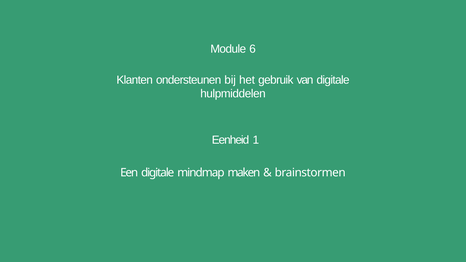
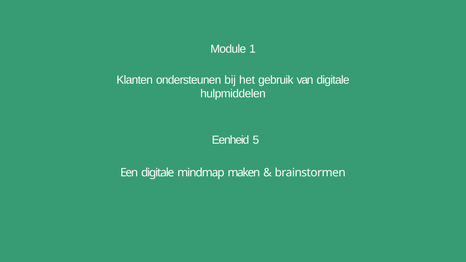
6: 6 -> 1
1: 1 -> 5
